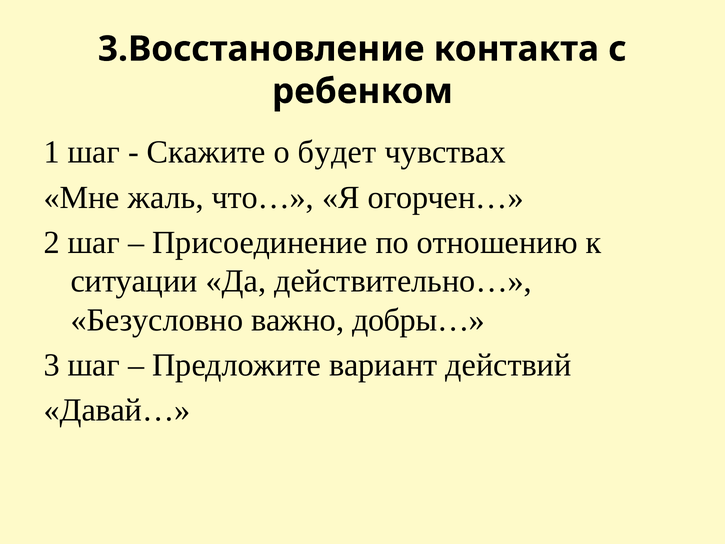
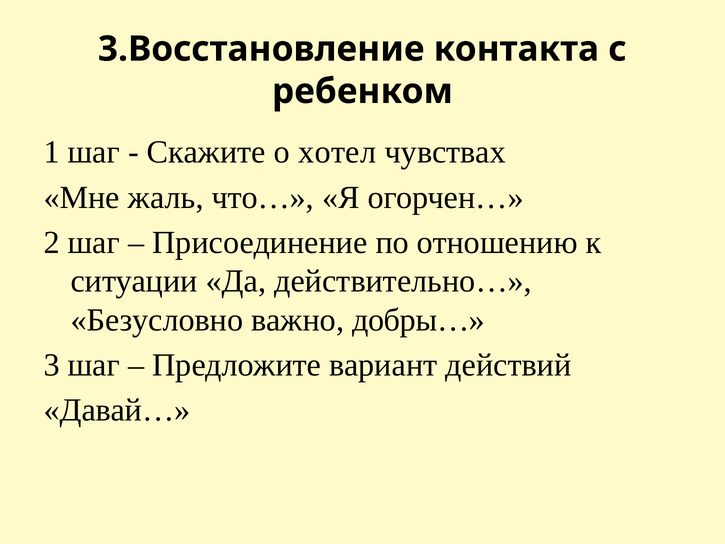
будет: будет -> хотел
